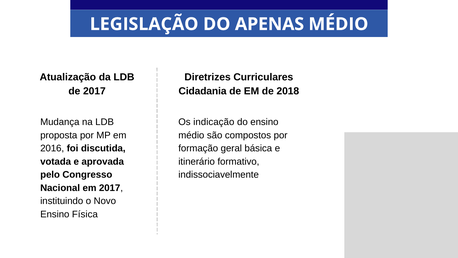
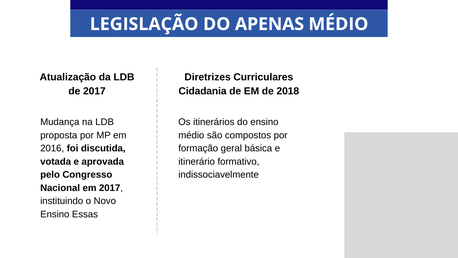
indicação: indicação -> itinerários
Física: Física -> Essas
